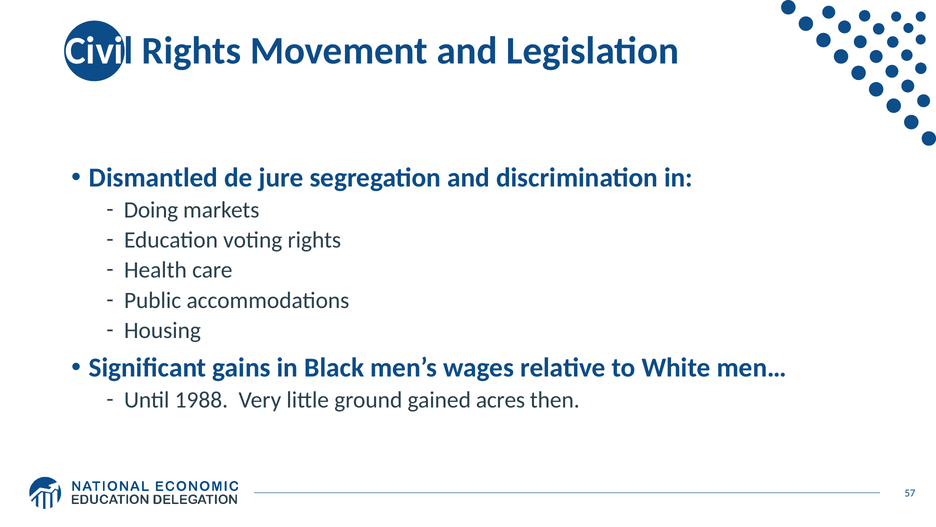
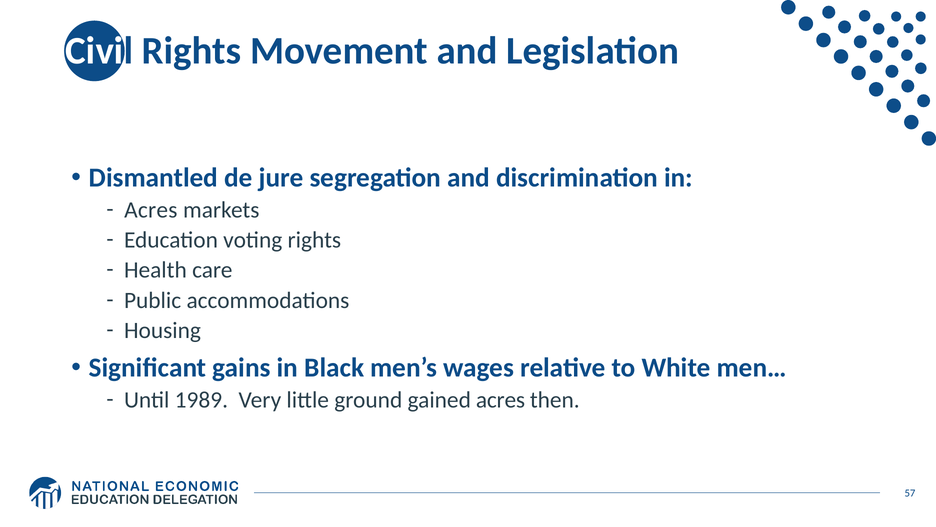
Doing at (151, 210): Doing -> Acres
1988: 1988 -> 1989
